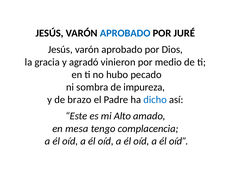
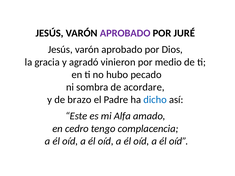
APROBADO at (125, 33) colour: blue -> purple
impureza: impureza -> acordare
Alto: Alto -> Alfa
mesa: mesa -> cedro
